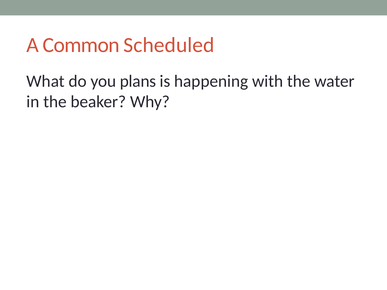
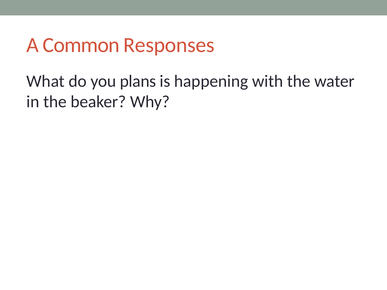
Scheduled: Scheduled -> Responses
